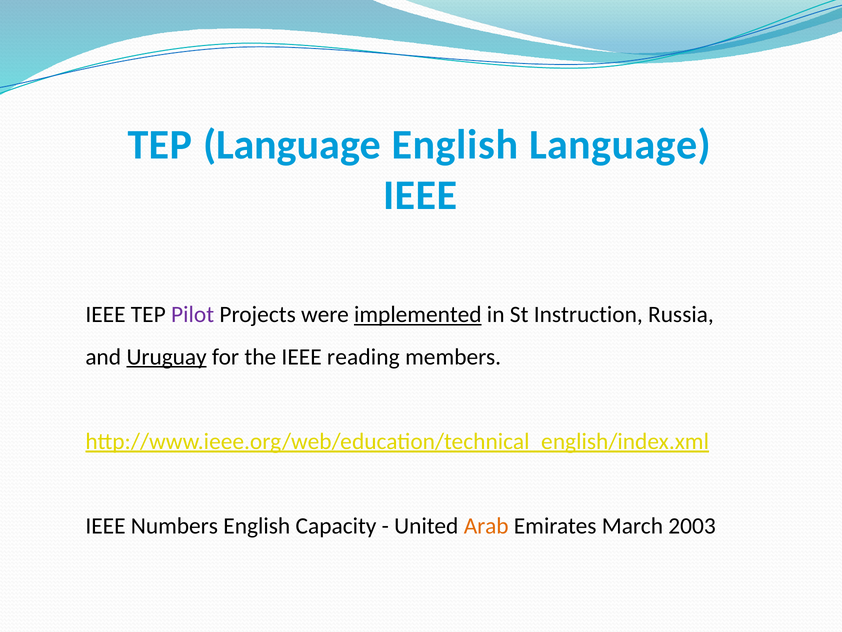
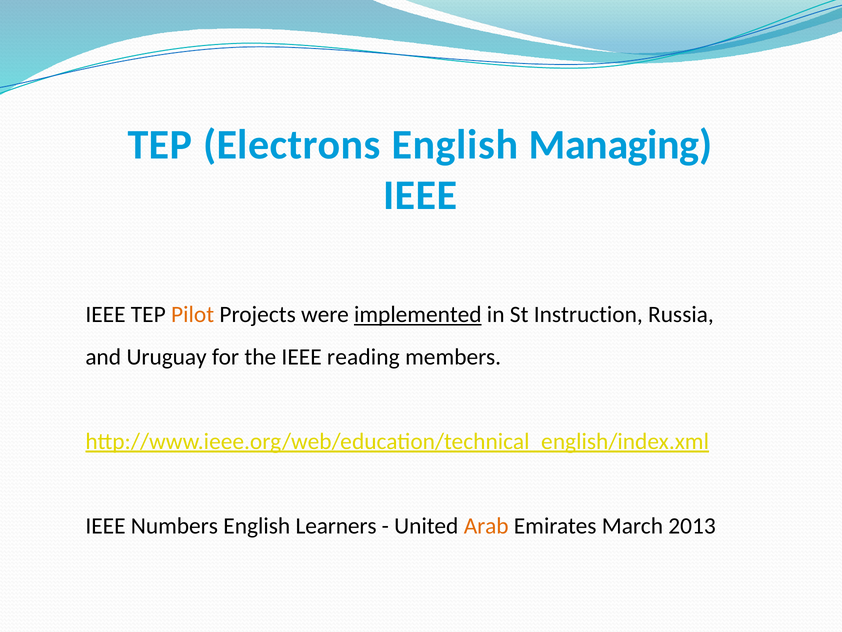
TEP Language: Language -> Electrons
English Language: Language -> Managing
Pilot colour: purple -> orange
Uruguay underline: present -> none
Capacity: Capacity -> Learners
2003: 2003 -> 2013
